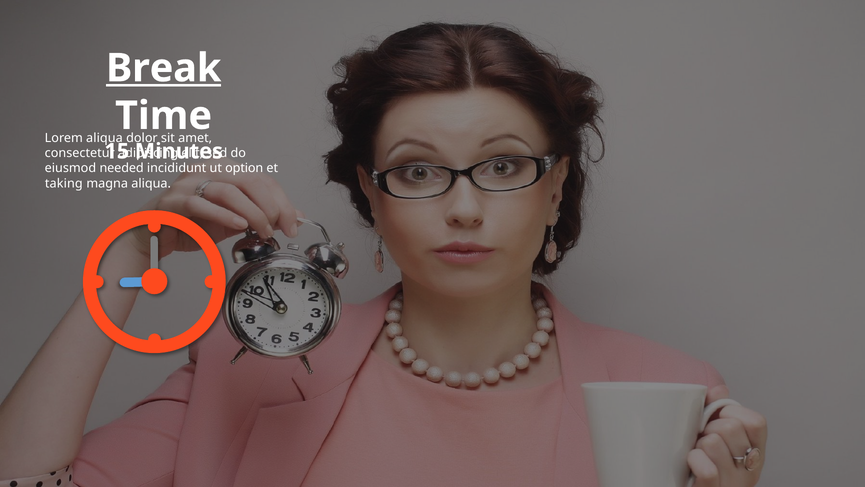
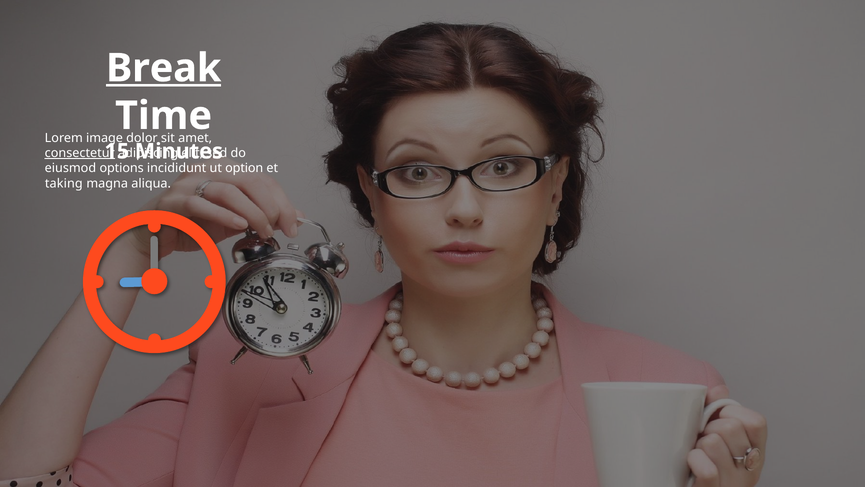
Lorem aliqua: aliqua -> image
consectetur underline: none -> present
needed: needed -> options
